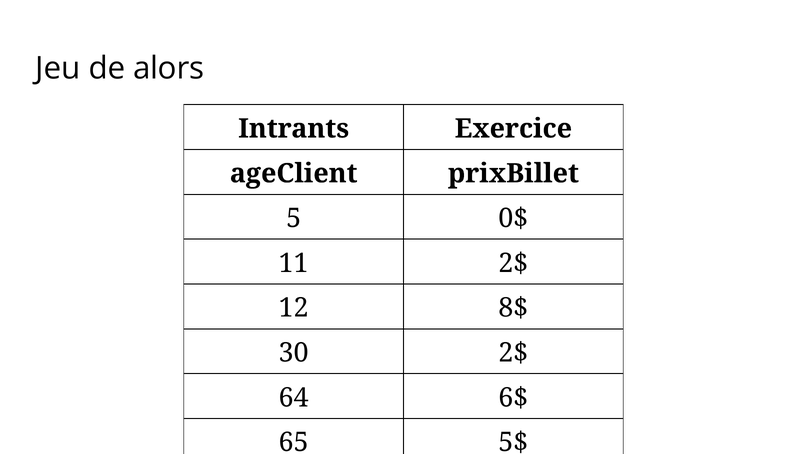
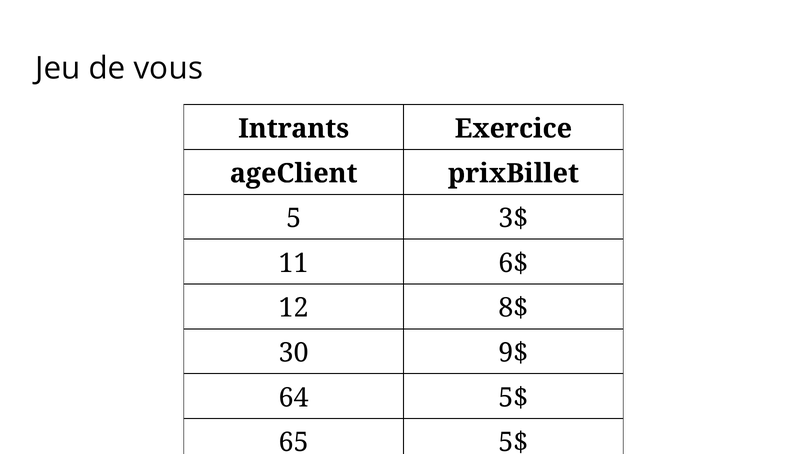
alors: alors -> vous
0$: 0$ -> 3$
11 2$: 2$ -> 6$
30 2$: 2$ -> 9$
64 6$: 6$ -> 5$
